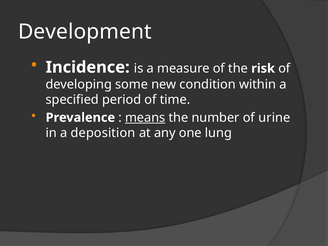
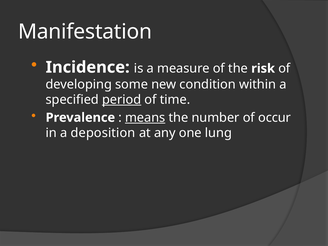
Development: Development -> Manifestation
period underline: none -> present
urine: urine -> occur
